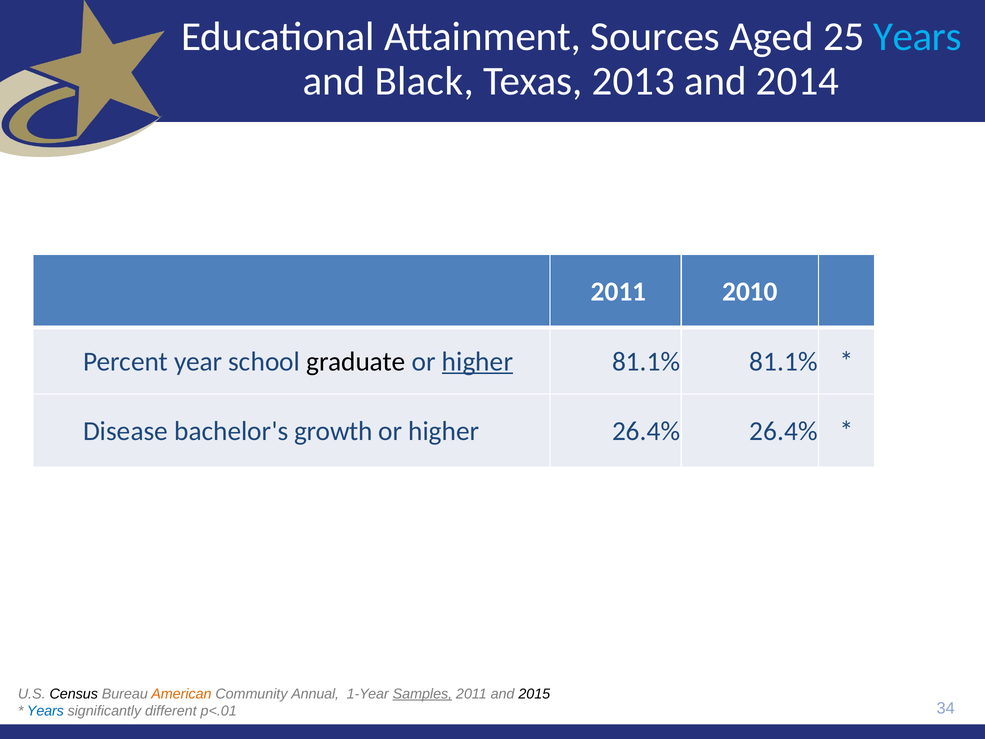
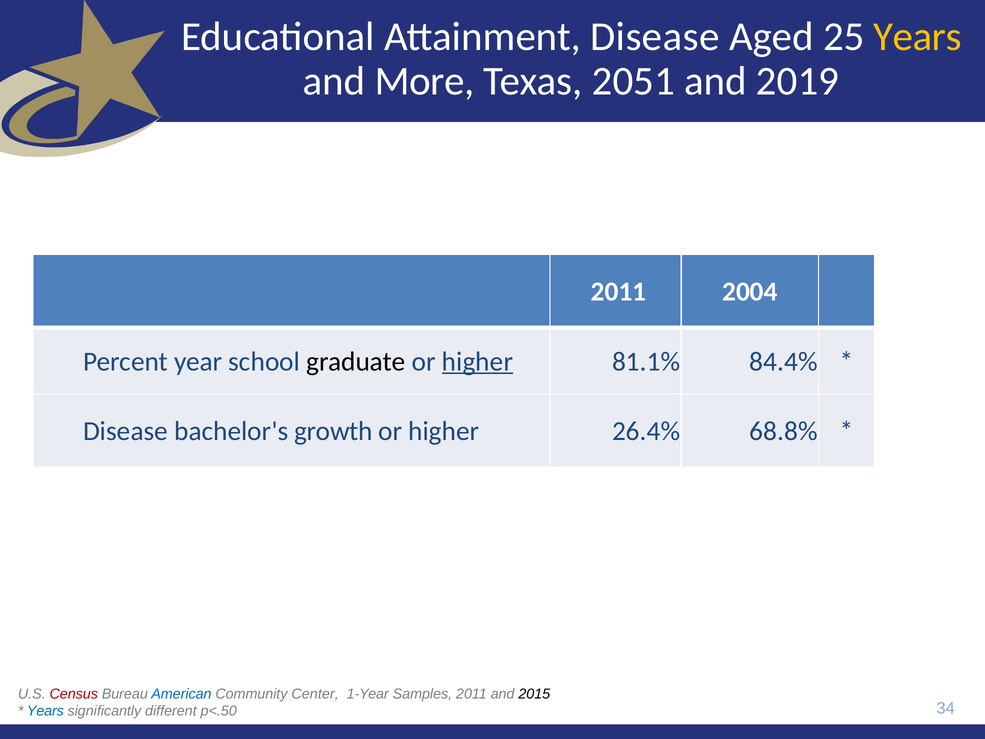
Attainment Sources: Sources -> Disease
Years at (917, 37) colour: light blue -> yellow
Black: Black -> More
2013: 2013 -> 2051
2014: 2014 -> 2019
2010: 2010 -> 2004
81.1% 81.1%: 81.1% -> 84.4%
26.4% 26.4%: 26.4% -> 68.8%
Census colour: black -> red
American colour: orange -> blue
Annual: Annual -> Center
Samples underline: present -> none
p<.01: p<.01 -> p<.50
